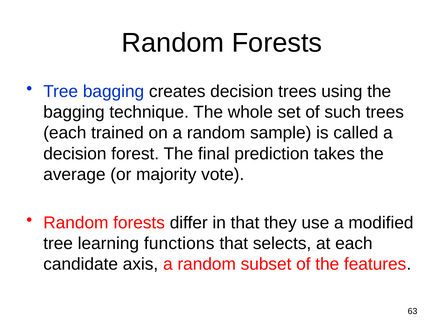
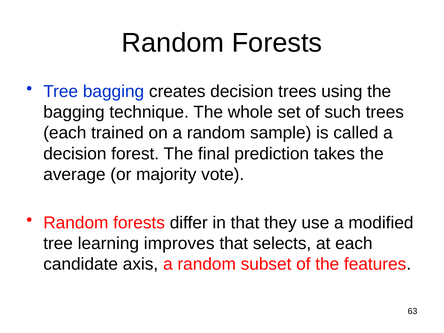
functions: functions -> improves
